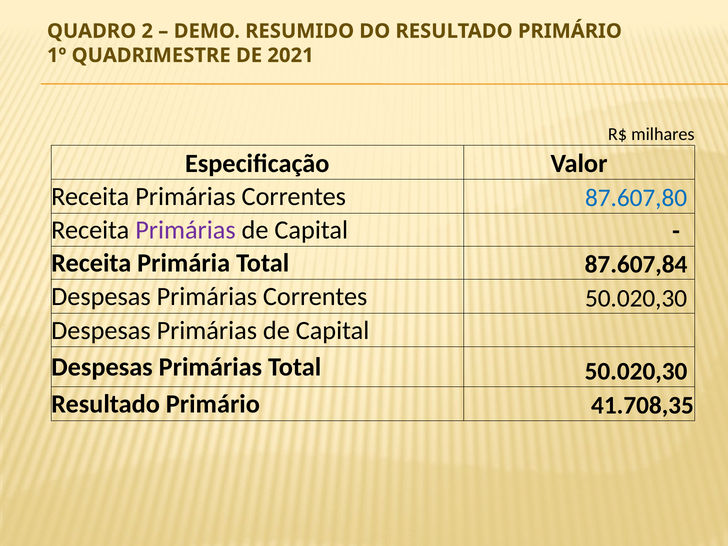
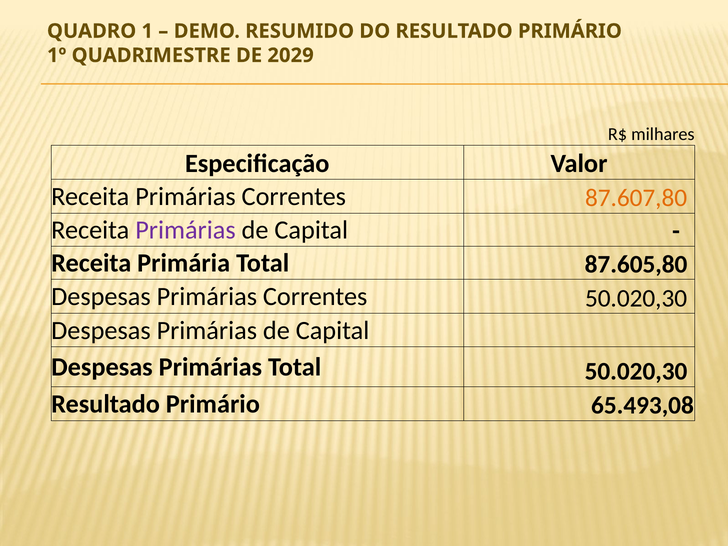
2: 2 -> 1
2021: 2021 -> 2029
87.607,80 colour: blue -> orange
87.607,84: 87.607,84 -> 87.605,80
41.708,35: 41.708,35 -> 65.493,08
